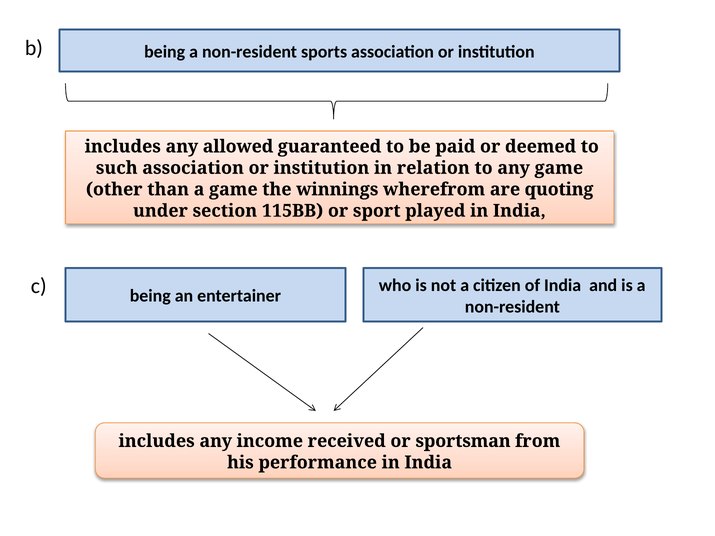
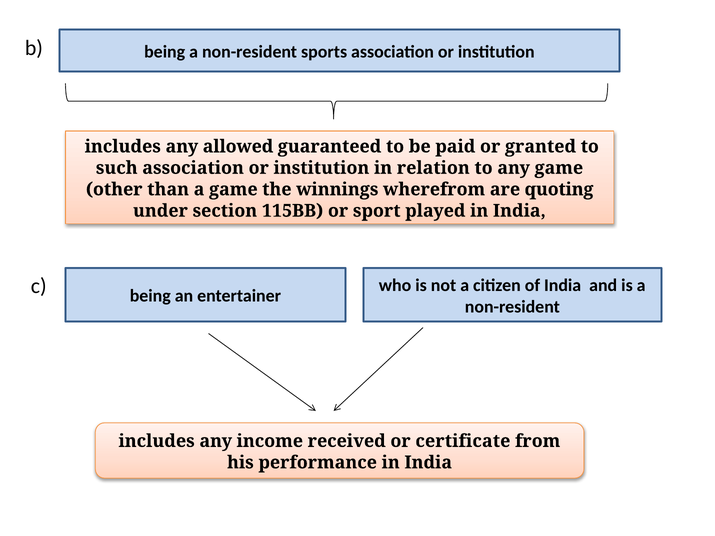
deemed: deemed -> granted
sportsman: sportsman -> certificate
